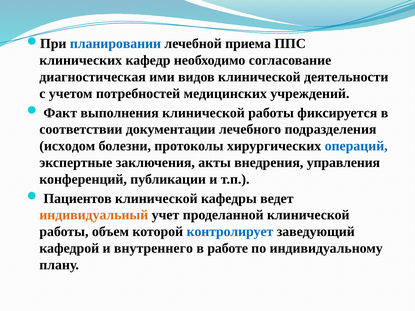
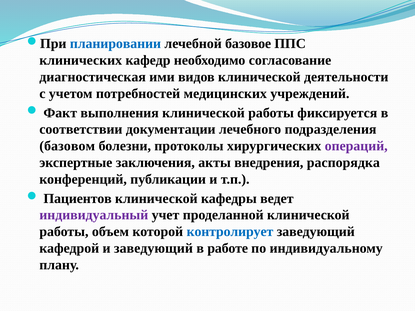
приема: приема -> базовое
исходом: исходом -> базовом
операций colour: blue -> purple
управления: управления -> распорядка
индивидуальный colour: orange -> purple
и внутреннего: внутреннего -> заведующий
